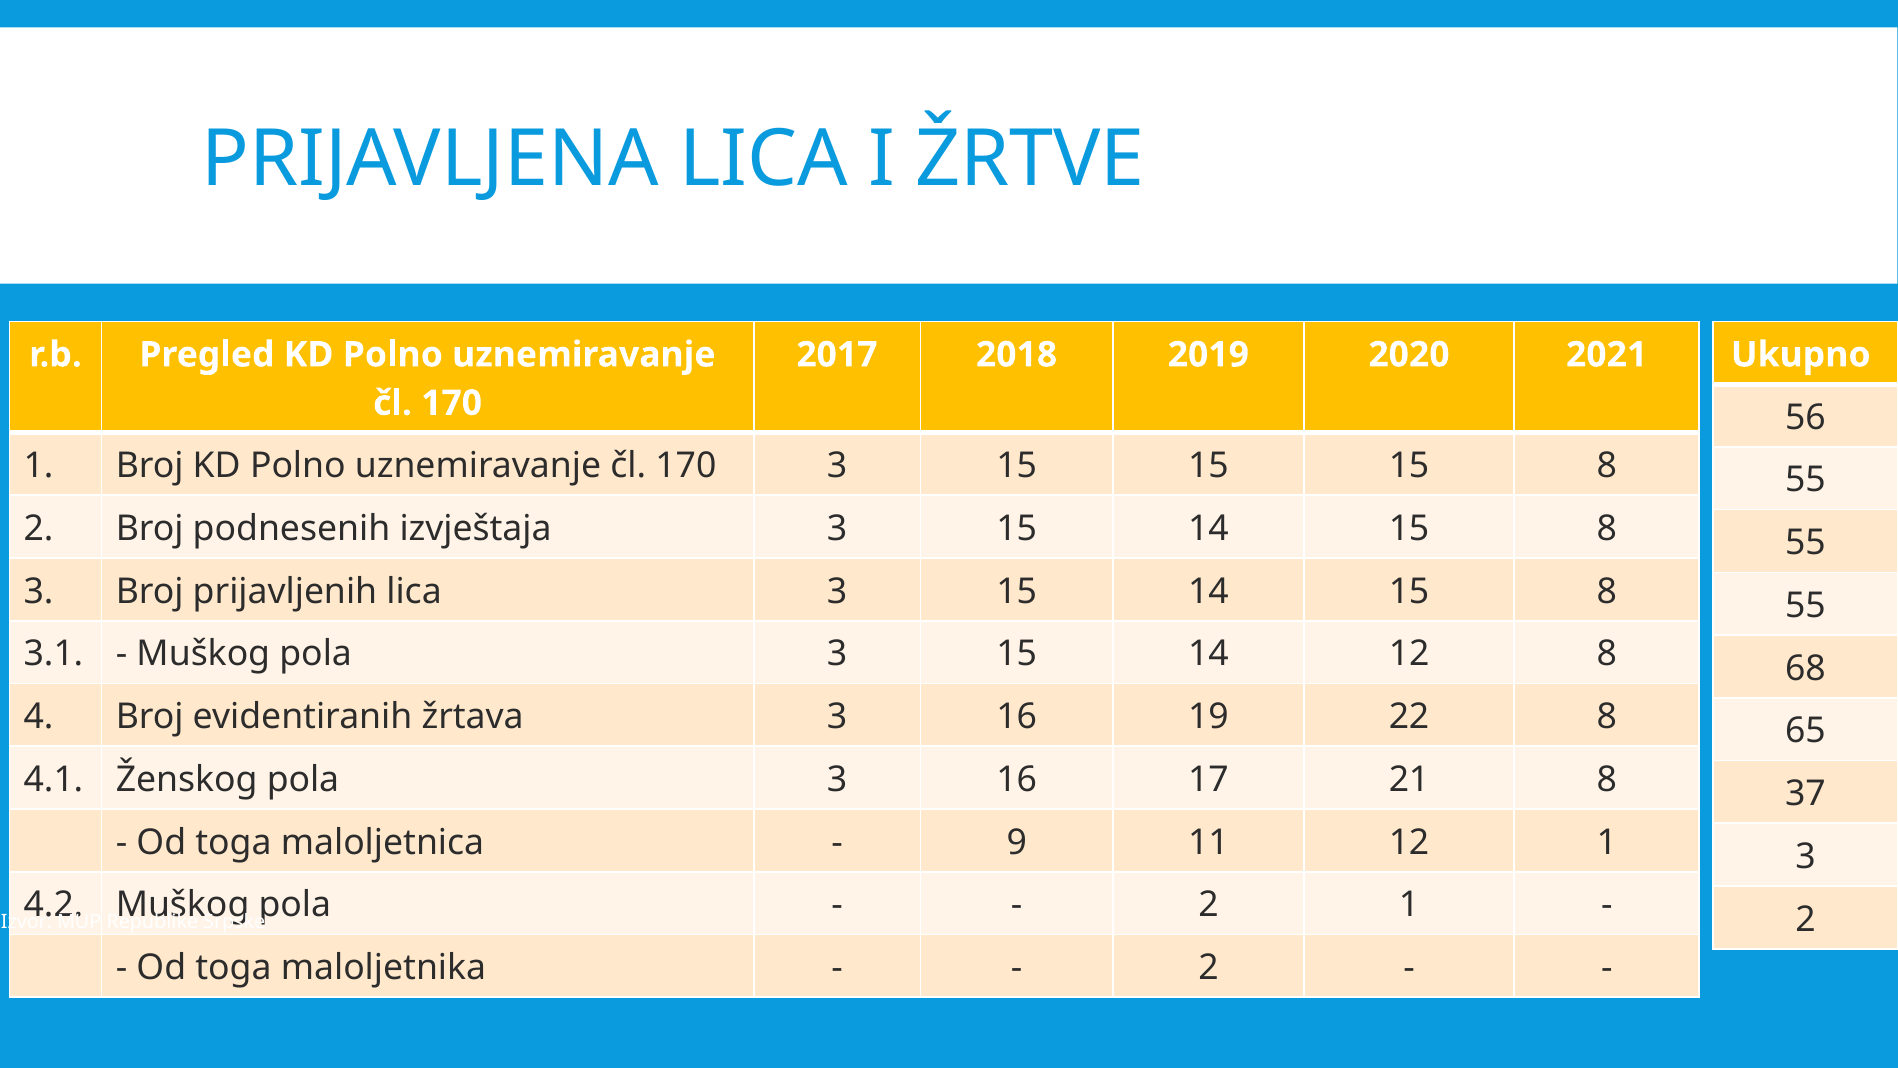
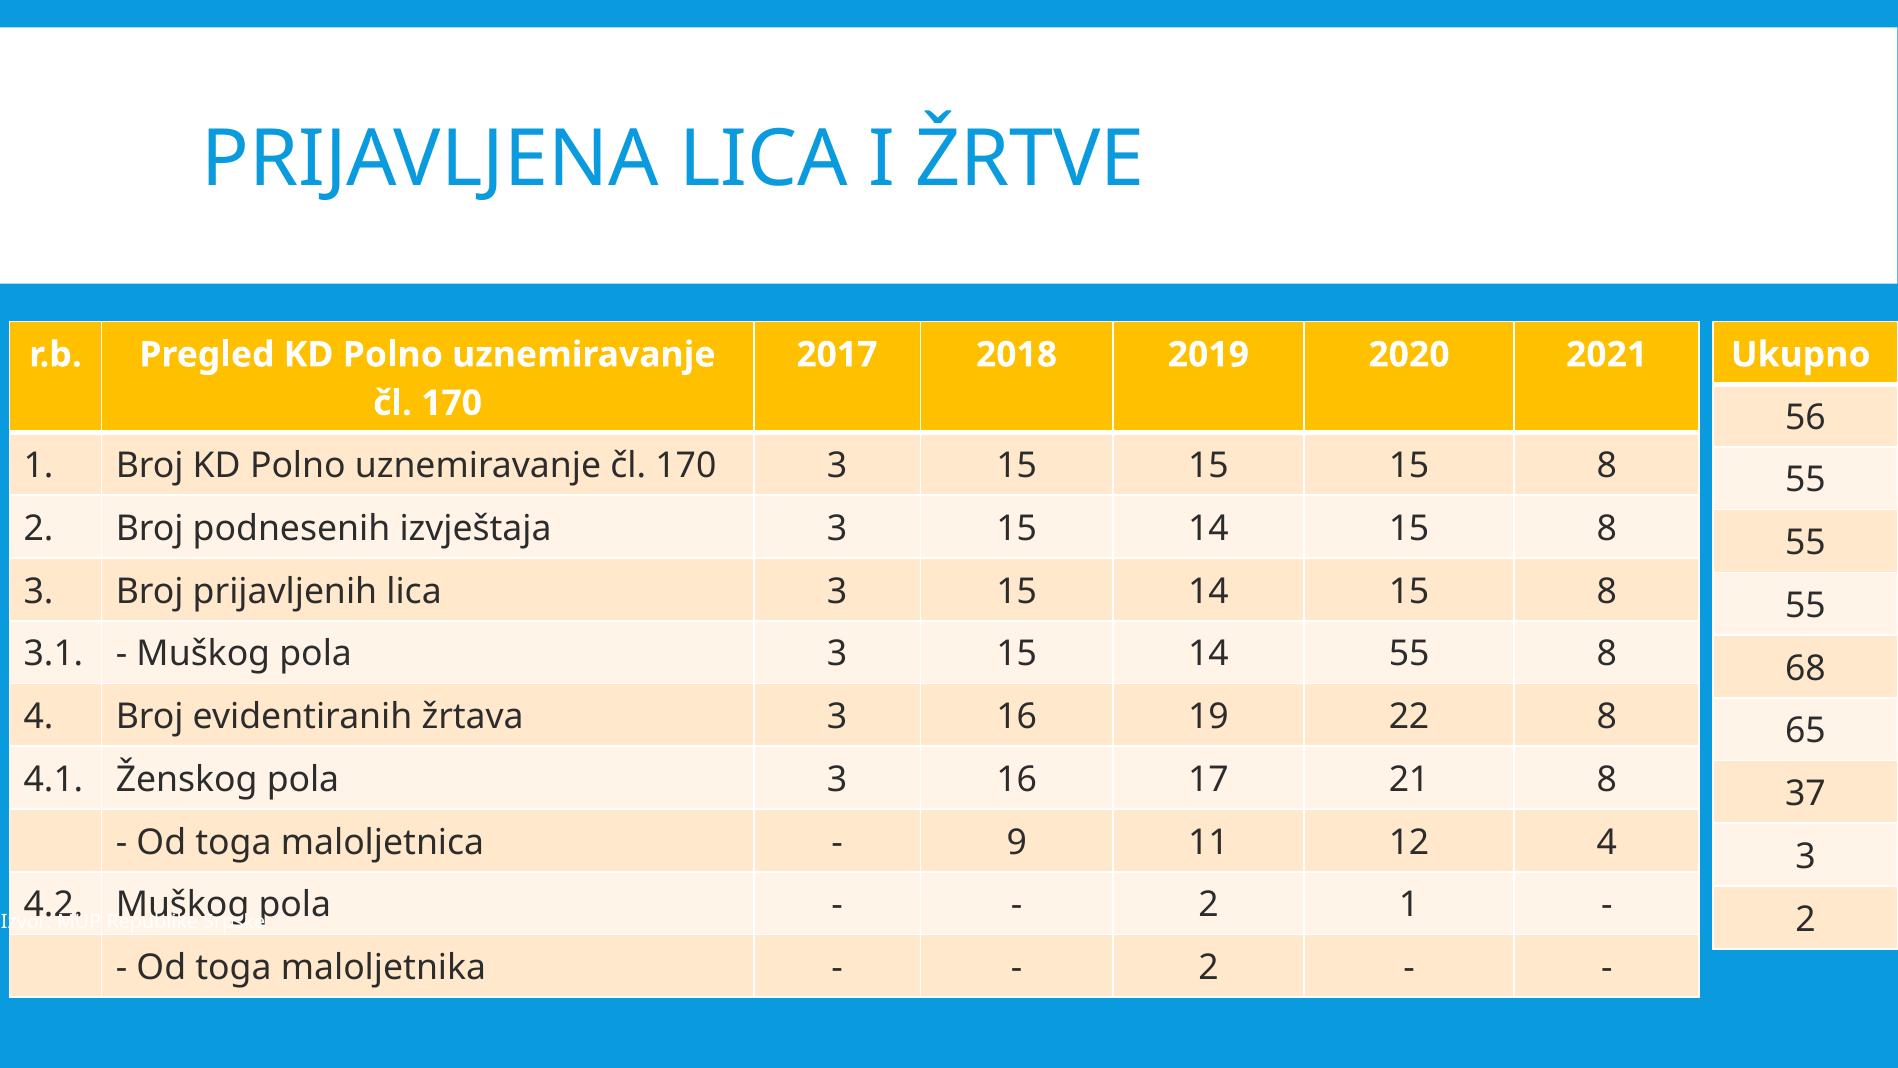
14 12: 12 -> 55
12 1: 1 -> 4
